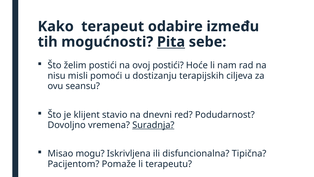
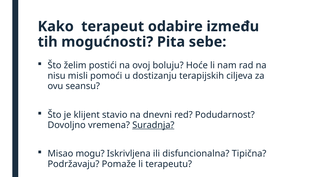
Pita underline: present -> none
ovoj postići: postići -> boluju
Pacijentom: Pacijentom -> Podržavaju
